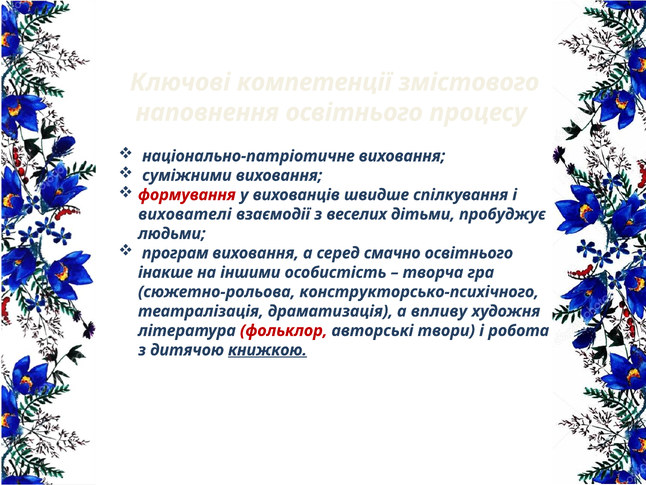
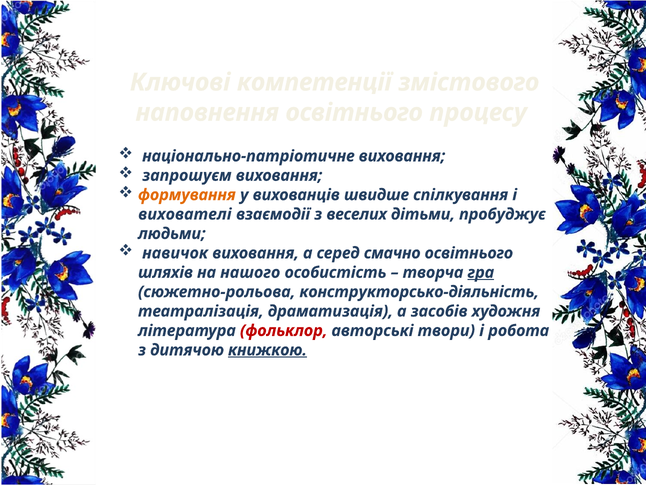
суміжними: суміжними -> запрошуєм
формування colour: red -> orange
програм: програм -> навичок
інакше: інакше -> шляхів
іншими: іншими -> нашого
гра underline: none -> present
конструкторсько-психічного: конструкторсько-психічного -> конструкторсько-діяльність
впливу: впливу -> засобів
